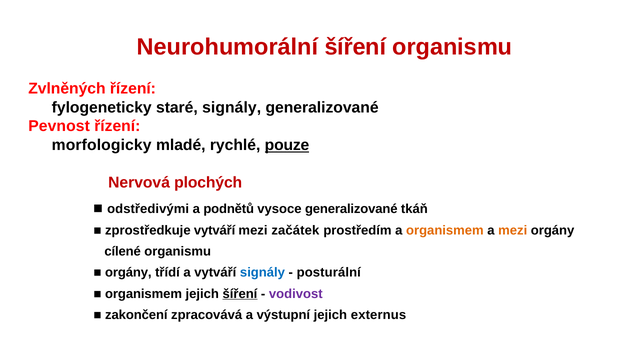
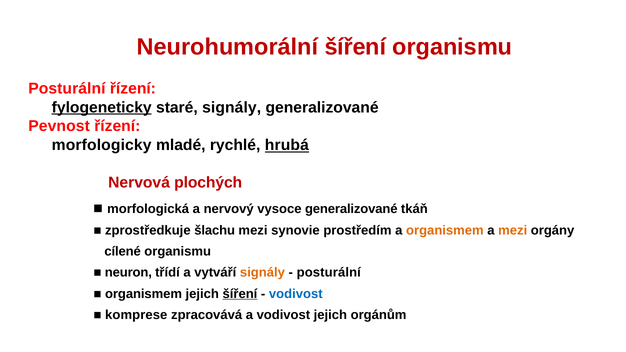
Zvlněných at (67, 89): Zvlněných -> Posturální
fylogeneticky underline: none -> present
pouze: pouze -> hrubá
odstředivými: odstředivými -> morfologická
podnětů: podnětů -> nervový
zprostředkuje vytváří: vytváří -> šlachu
začátek: začátek -> synovie
orgány at (128, 273): orgány -> neuron
signály at (262, 273) colour: blue -> orange
vodivost at (296, 294) colour: purple -> blue
zakončení: zakončení -> komprese
a výstupní: výstupní -> vodivost
externus: externus -> orgánům
